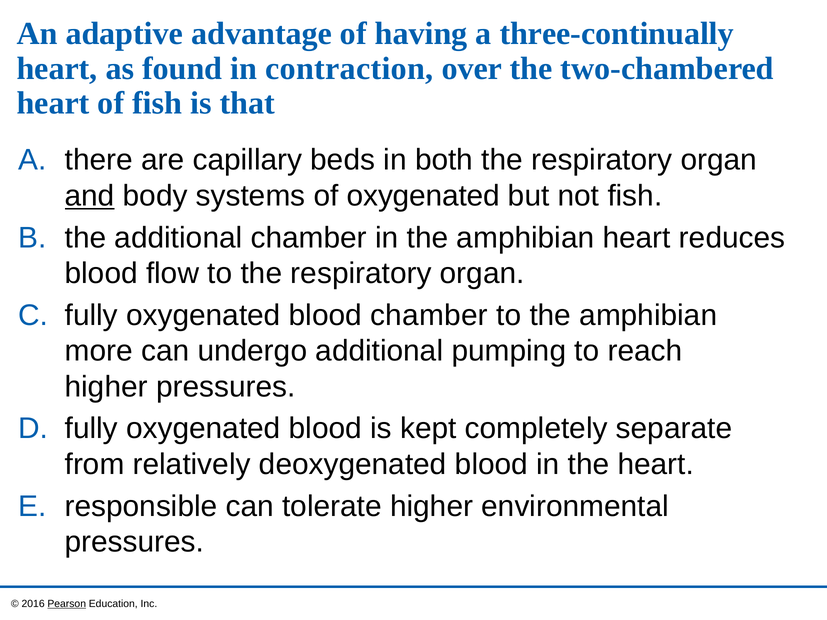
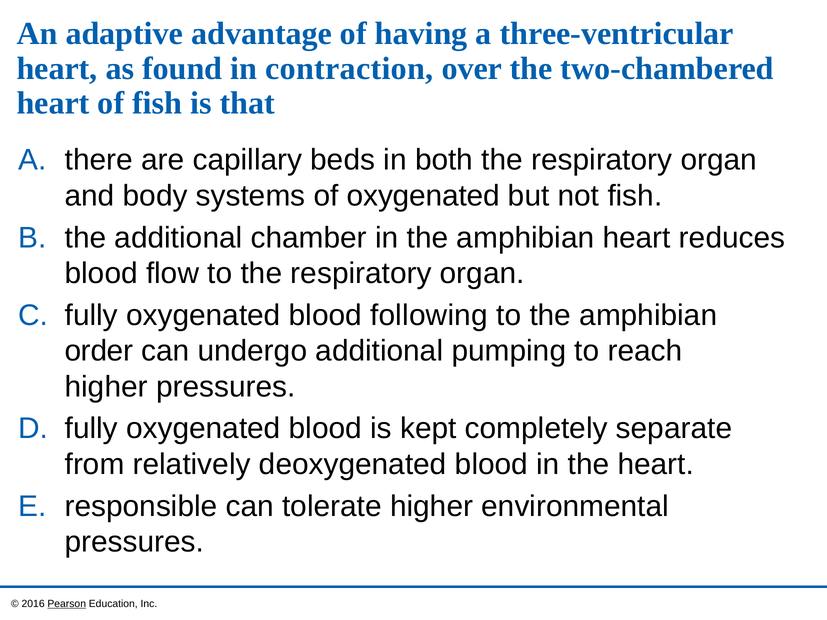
three-continually: three-continually -> three-ventricular
and underline: present -> none
blood chamber: chamber -> following
more: more -> order
